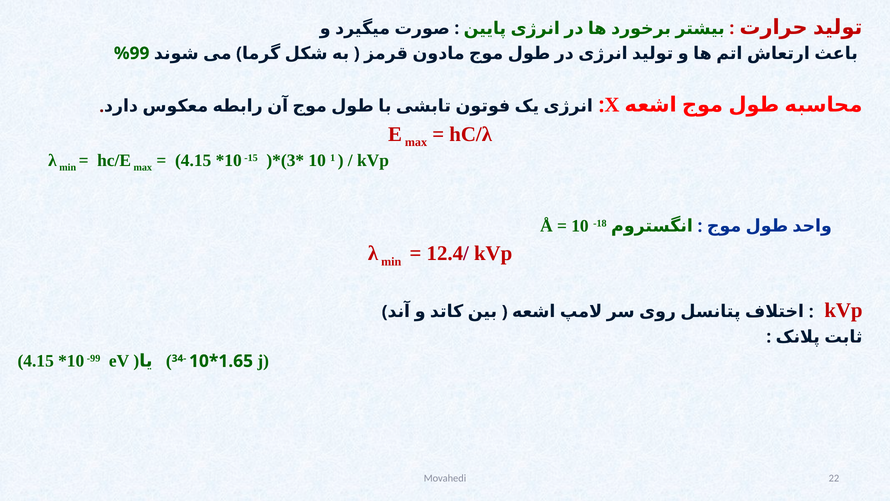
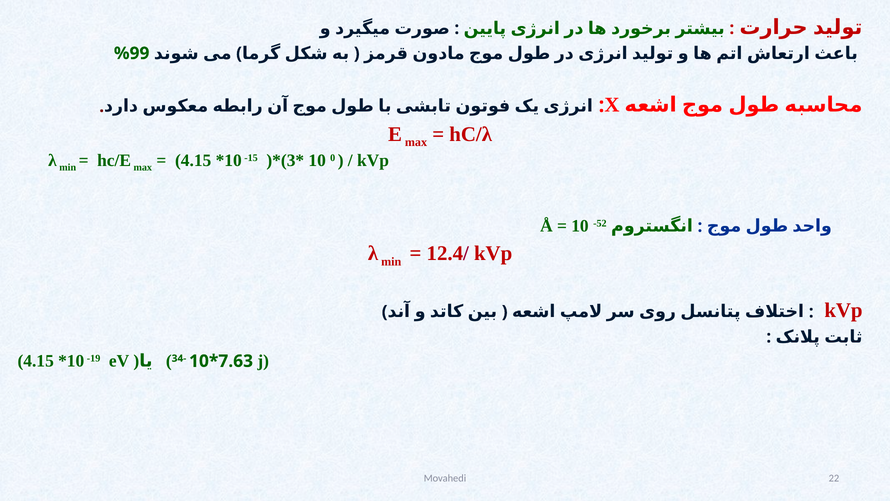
1: 1 -> 0
-18: -18 -> -52
-99: -99 -> -19
1.65: 1.65 -> 7.63
